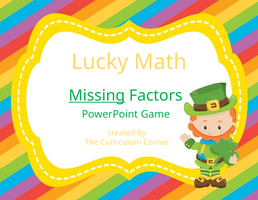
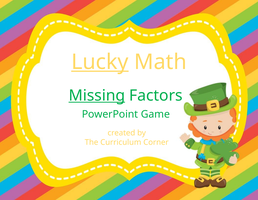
Lucky underline: none -> present
